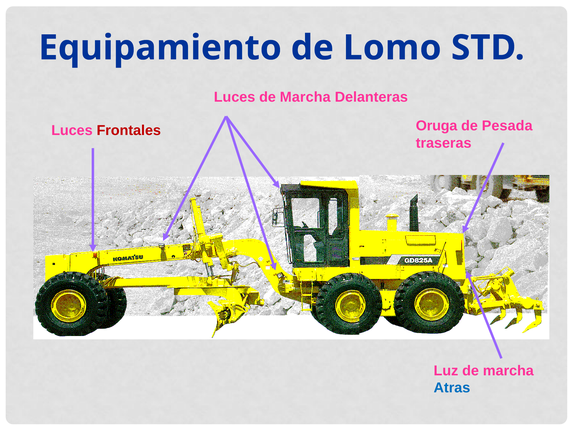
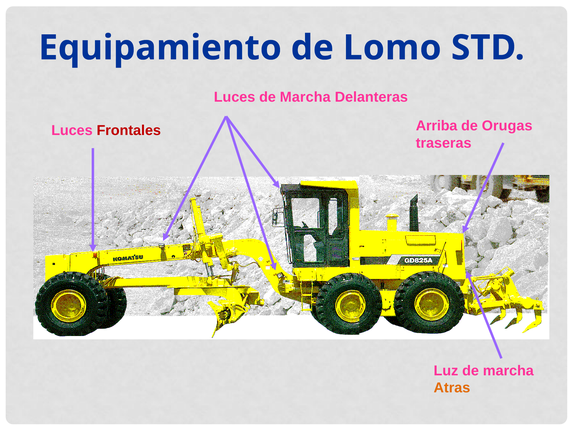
Oruga: Oruga -> Arriba
Pesada: Pesada -> Orugas
Atras colour: blue -> orange
